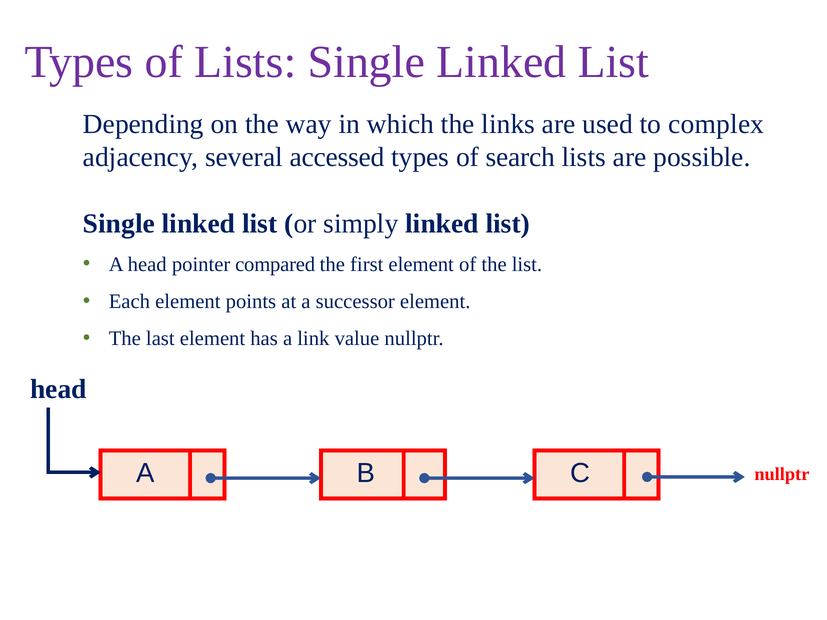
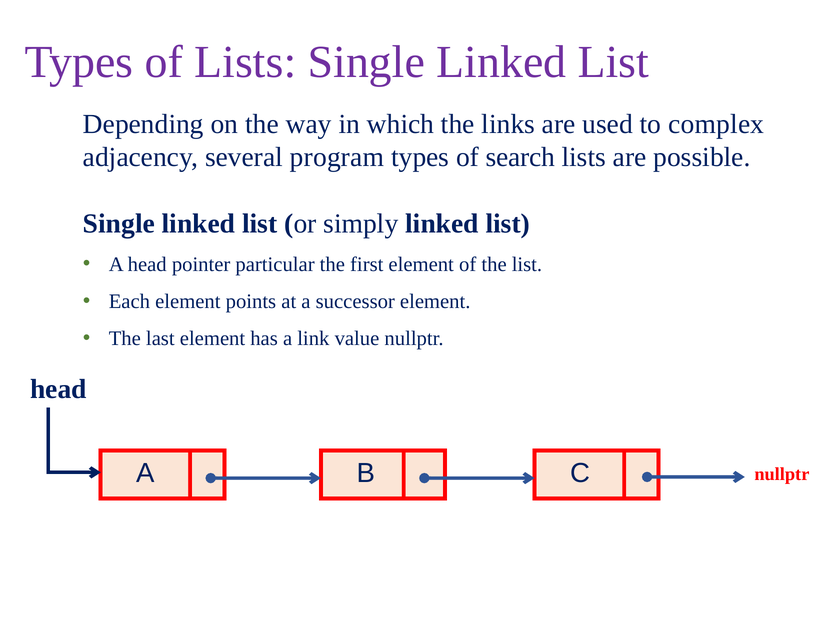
accessed: accessed -> program
compared: compared -> particular
